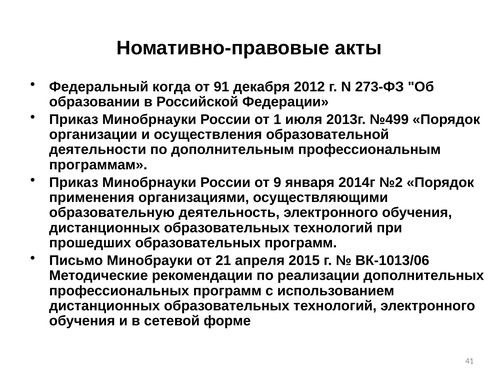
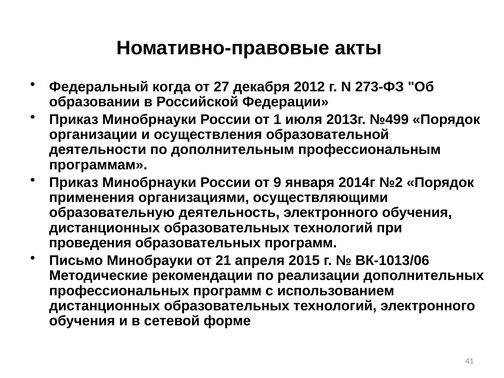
91: 91 -> 27
прошедших: прошедших -> проведения
